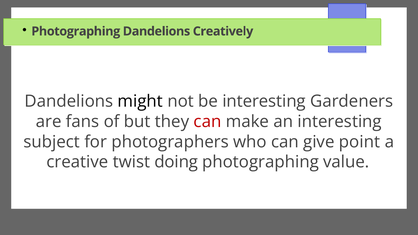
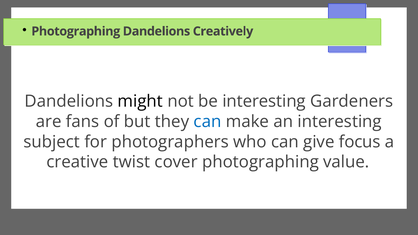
can at (207, 122) colour: red -> blue
point: point -> focus
doing: doing -> cover
